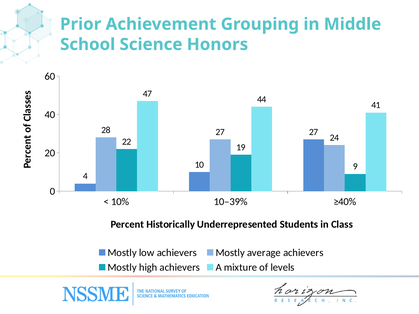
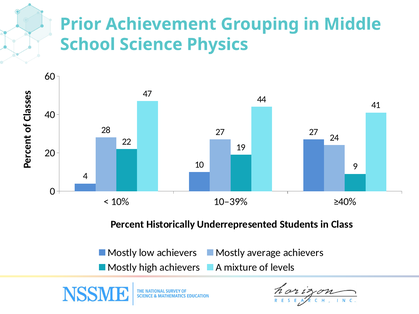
Honors: Honors -> Physics
